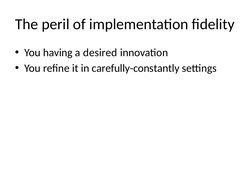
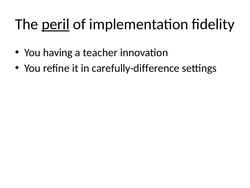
peril underline: none -> present
desired: desired -> teacher
carefully-constantly: carefully-constantly -> carefully-difference
